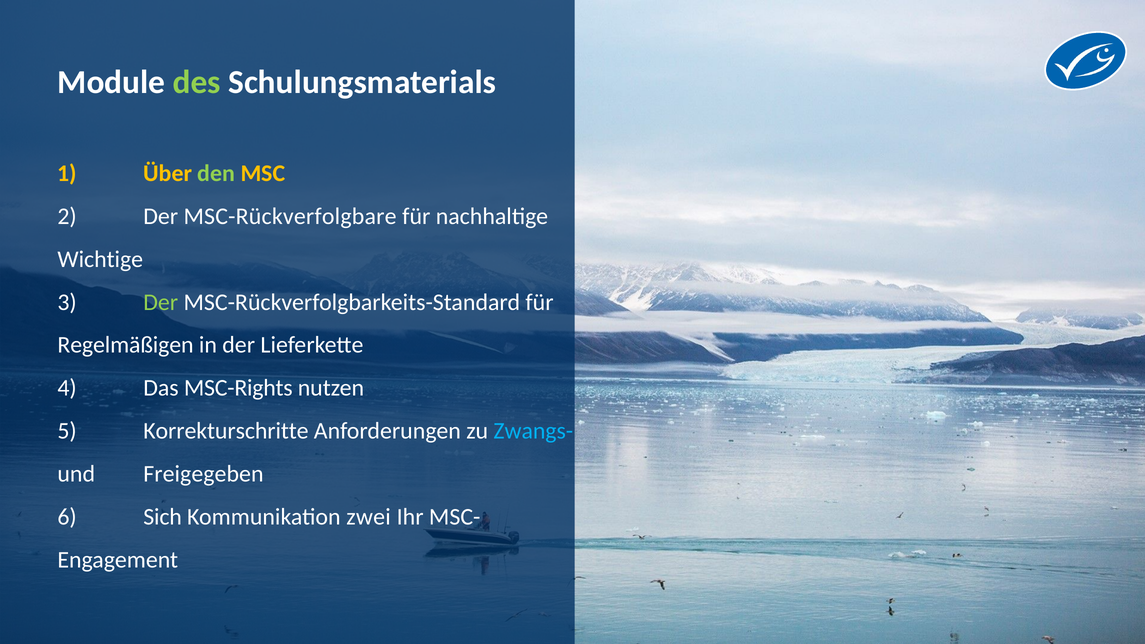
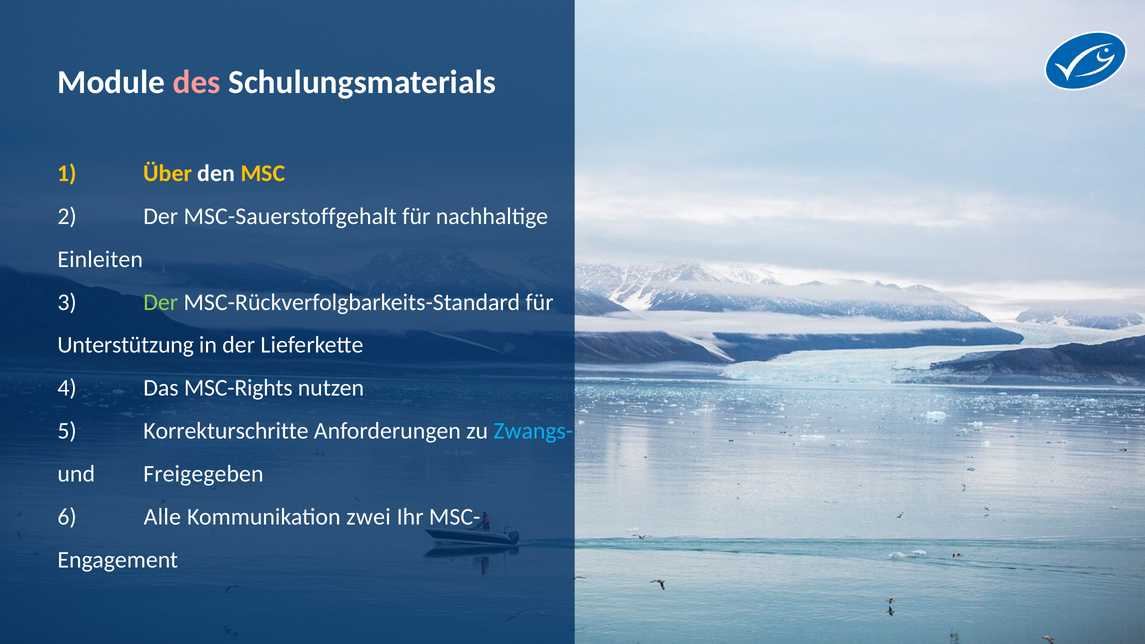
des colour: light green -> pink
den colour: light green -> white
MSC-Rückverfolgbare: MSC-Rückverfolgbare -> MSC-Sauerstoffgehalt
Wichtige: Wichtige -> Einleiten
Regelmäßigen: Regelmäßigen -> Unterstützung
Sich: Sich -> Alle
